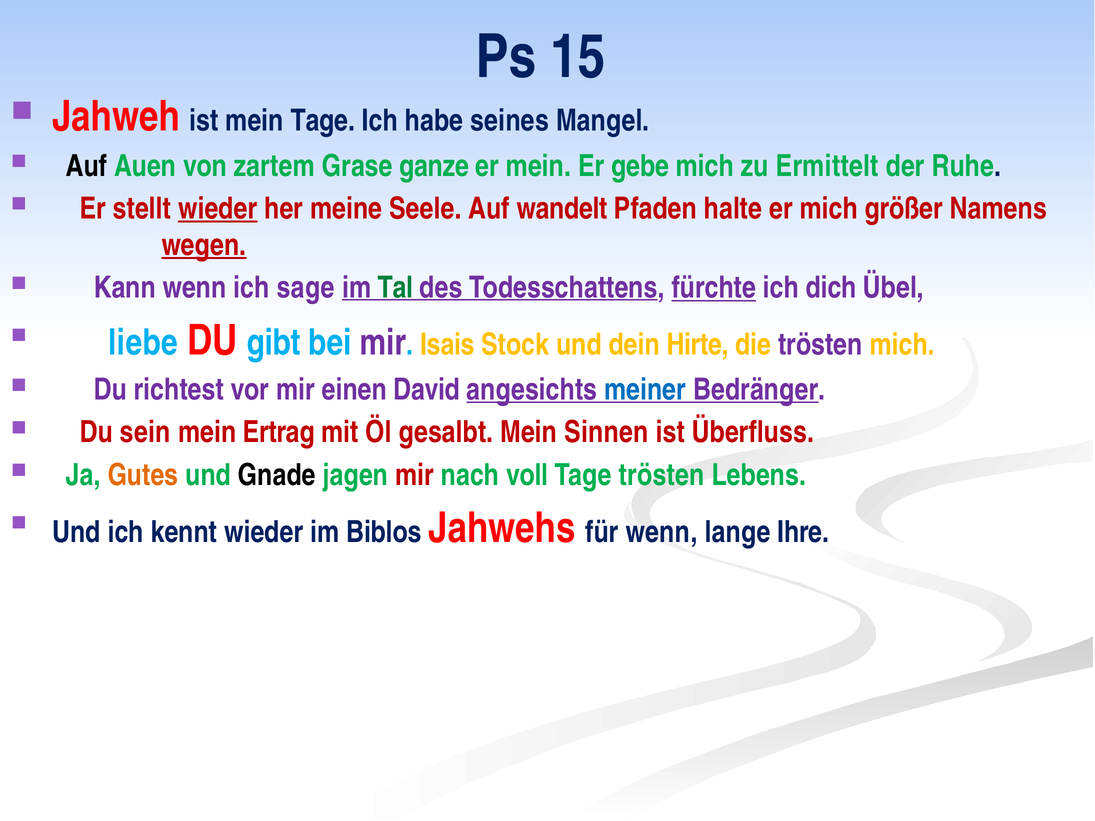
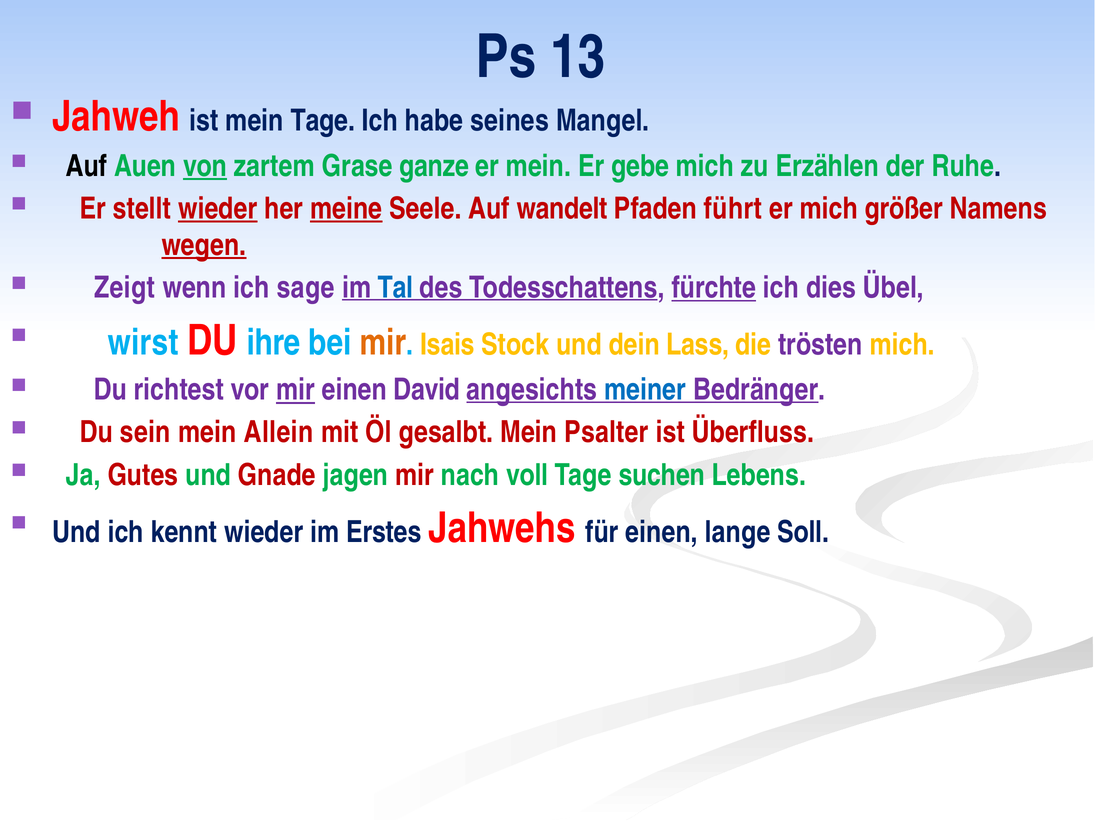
15: 15 -> 13
von underline: none -> present
Ermittelt: Ermittelt -> Erzählen
meine underline: none -> present
halte: halte -> führt
Kann: Kann -> Zeigt
Tal colour: green -> blue
dich: dich -> dies
liebe: liebe -> wirst
gibt: gibt -> ihre
mir at (383, 343) colour: purple -> orange
Hirte: Hirte -> Lass
mir at (295, 390) underline: none -> present
Ertrag: Ertrag -> Allein
Sinnen: Sinnen -> Psalter
Gutes colour: orange -> red
Gnade colour: black -> red
Tage trösten: trösten -> suchen
Biblos: Biblos -> Erstes
für wenn: wenn -> einen
Ihre: Ihre -> Soll
